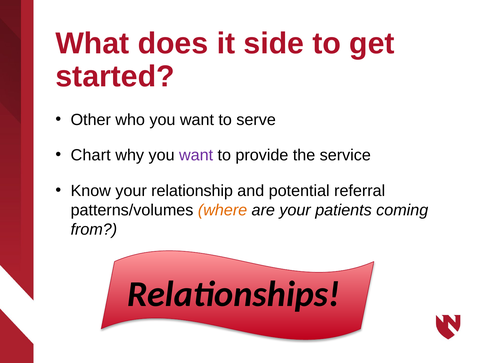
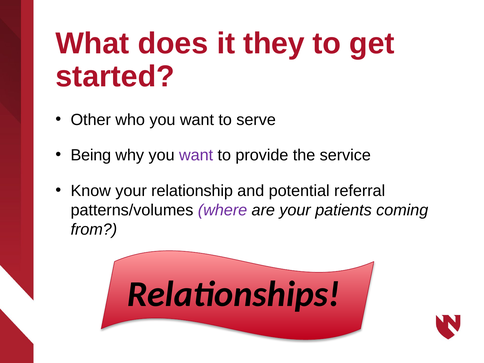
side: side -> they
Chart: Chart -> Being
where colour: orange -> purple
